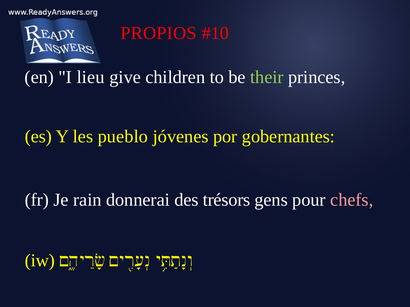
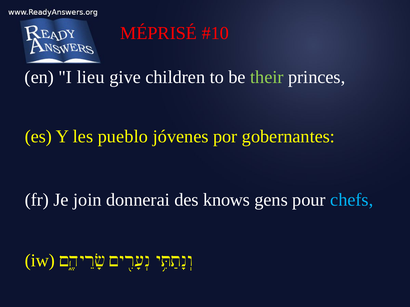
PROPIOS: PROPIOS -> MÉPRISÉ
rain: rain -> join
trésors: trésors -> knows
chefs colour: pink -> light blue
